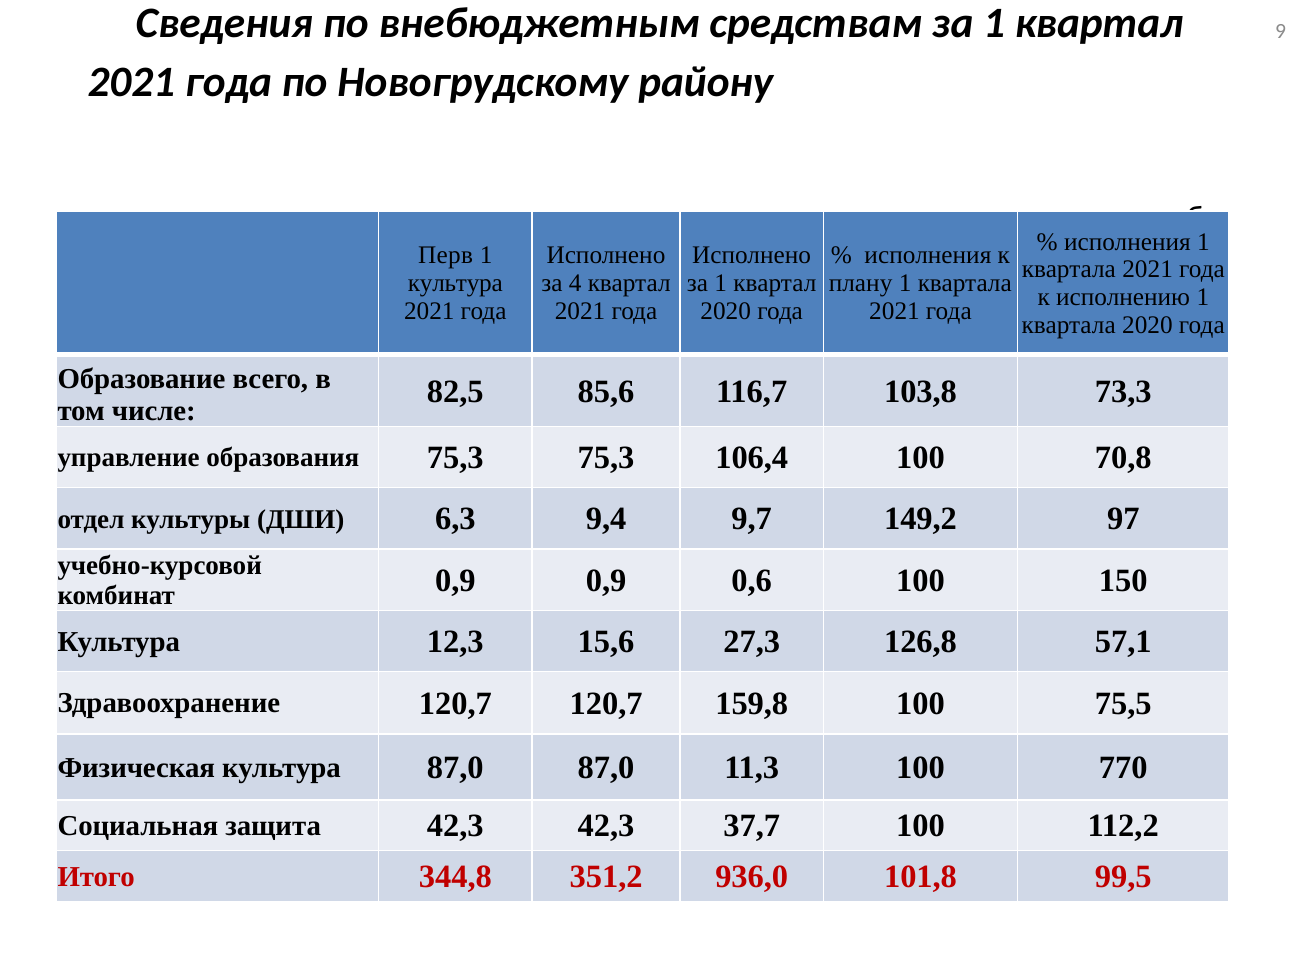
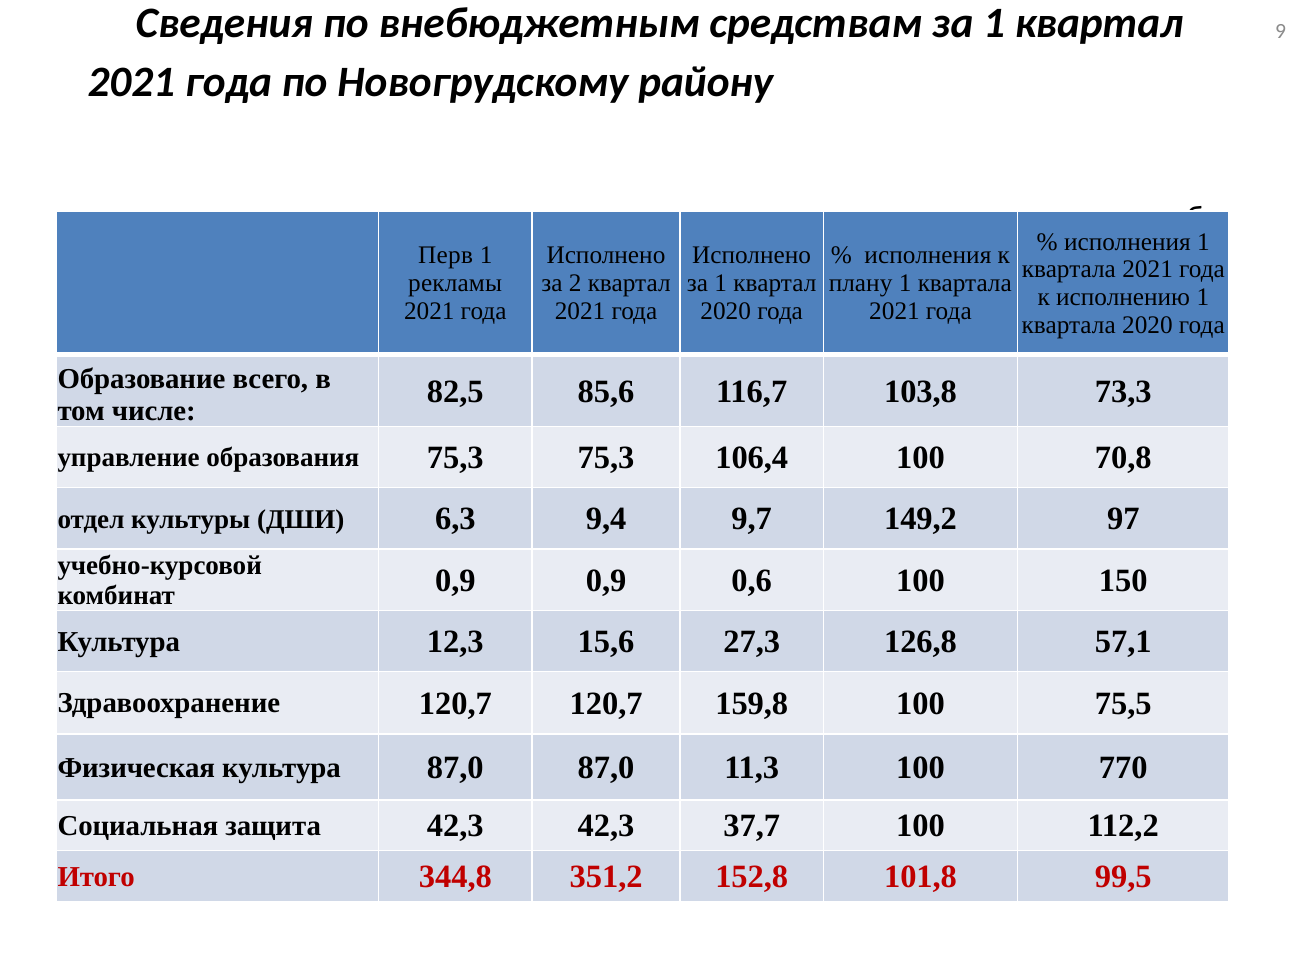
культура at (455, 283): культура -> рекламы
4: 4 -> 2
936,0: 936,0 -> 152,8
